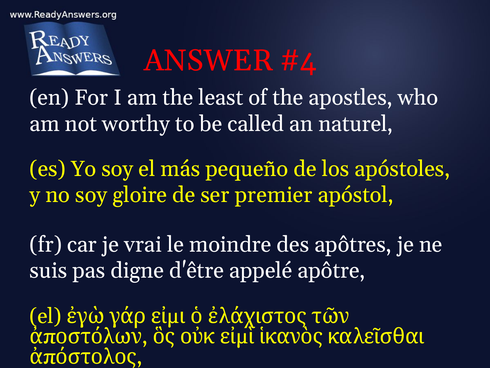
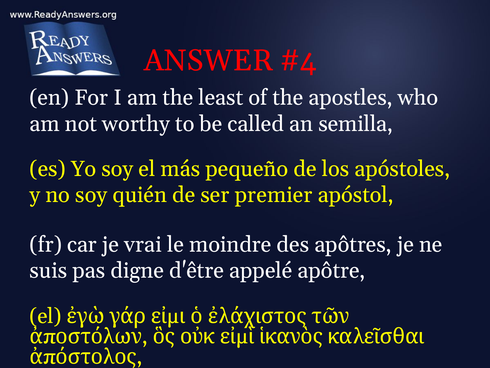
naturel: naturel -> semilla
gloire: gloire -> quién
